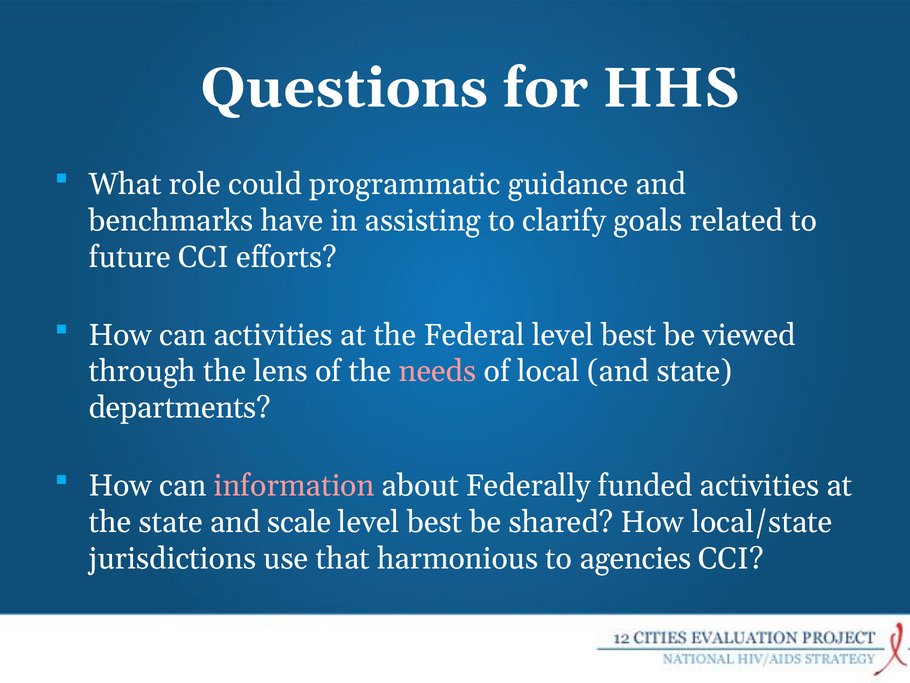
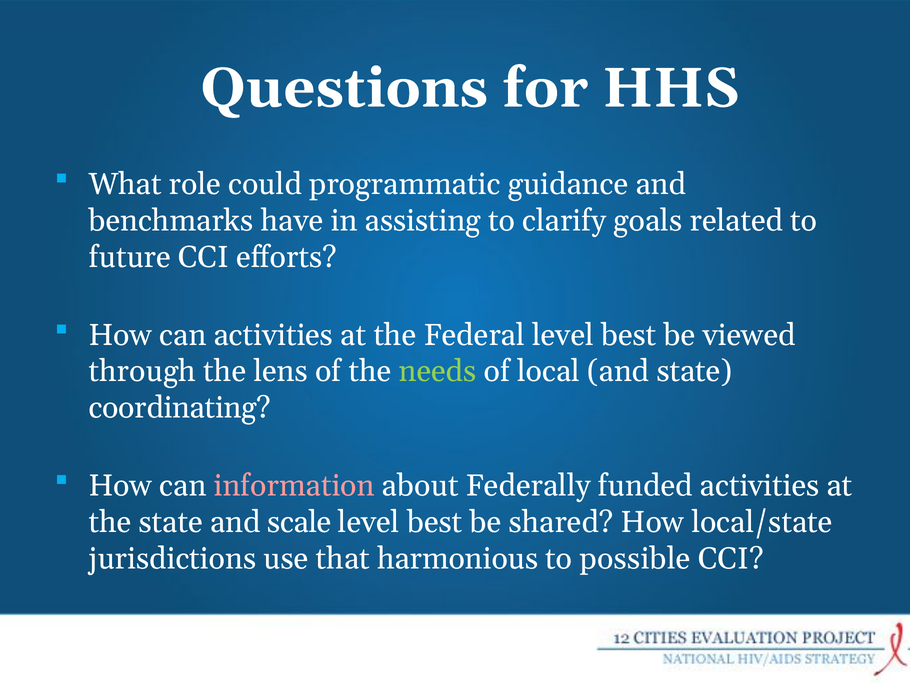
needs colour: pink -> light green
departments: departments -> coordinating
agencies: agencies -> possible
